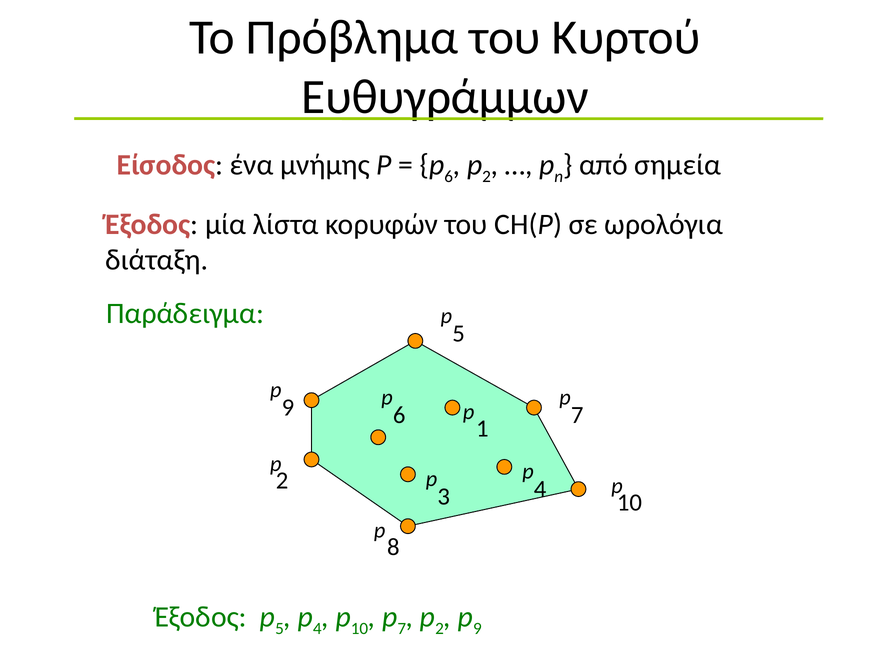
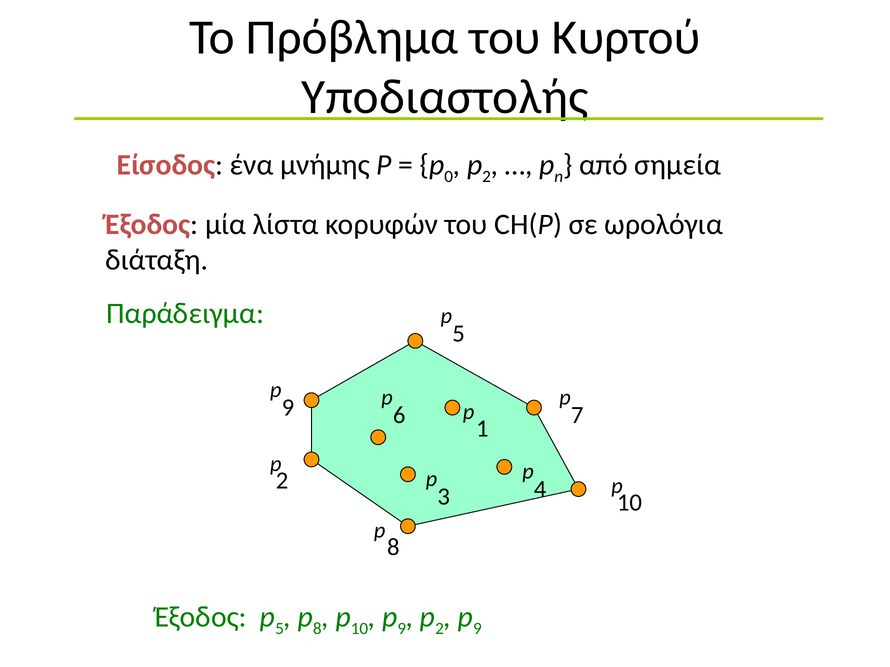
Ευθυγράμμων: Ευθυγράμμων -> Υποδιαστολής
p 6: 6 -> 0
p 4: 4 -> 8
7 at (402, 629): 7 -> 9
